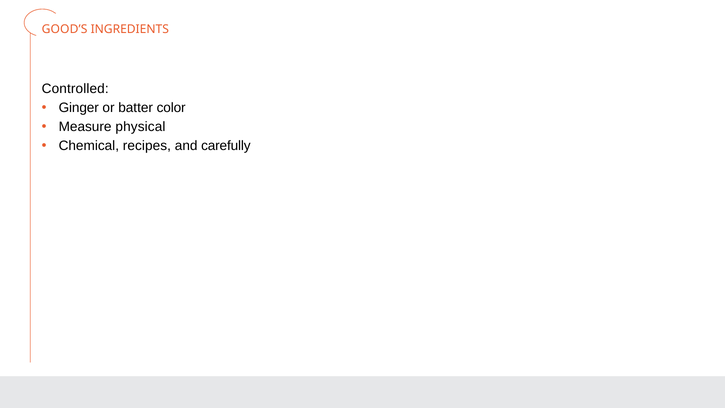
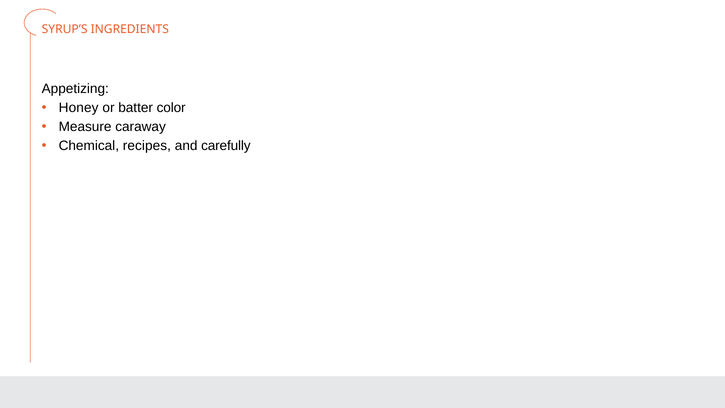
GOOD’S: GOOD’S -> SYRUP’S
Controlled: Controlled -> Appetizing
Ginger: Ginger -> Honey
physical: physical -> caraway
